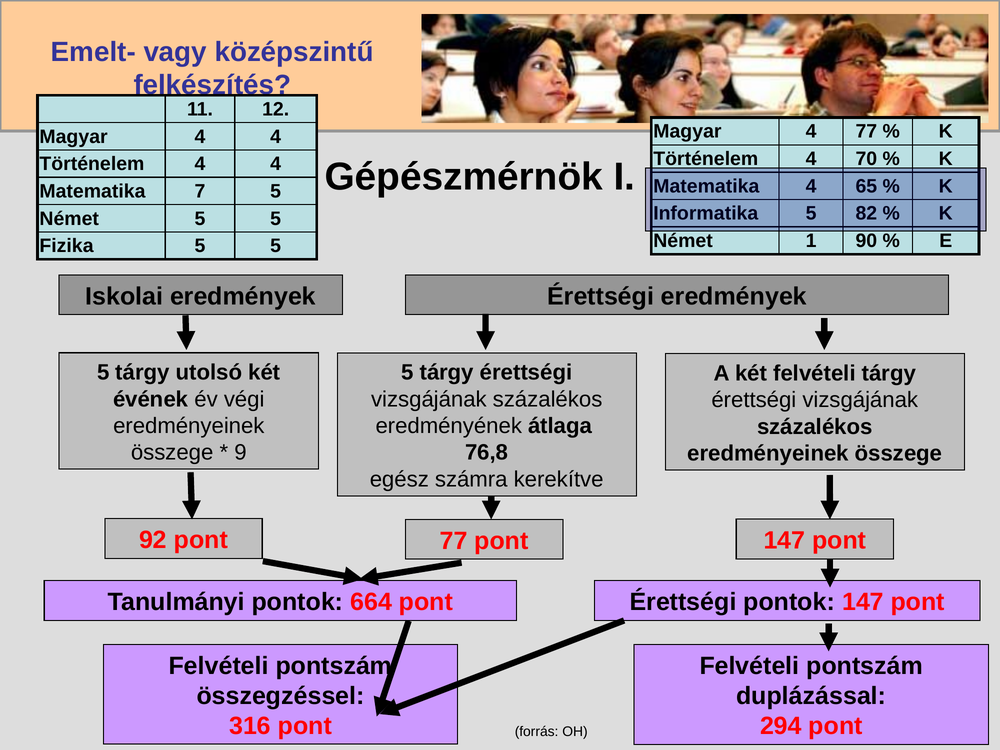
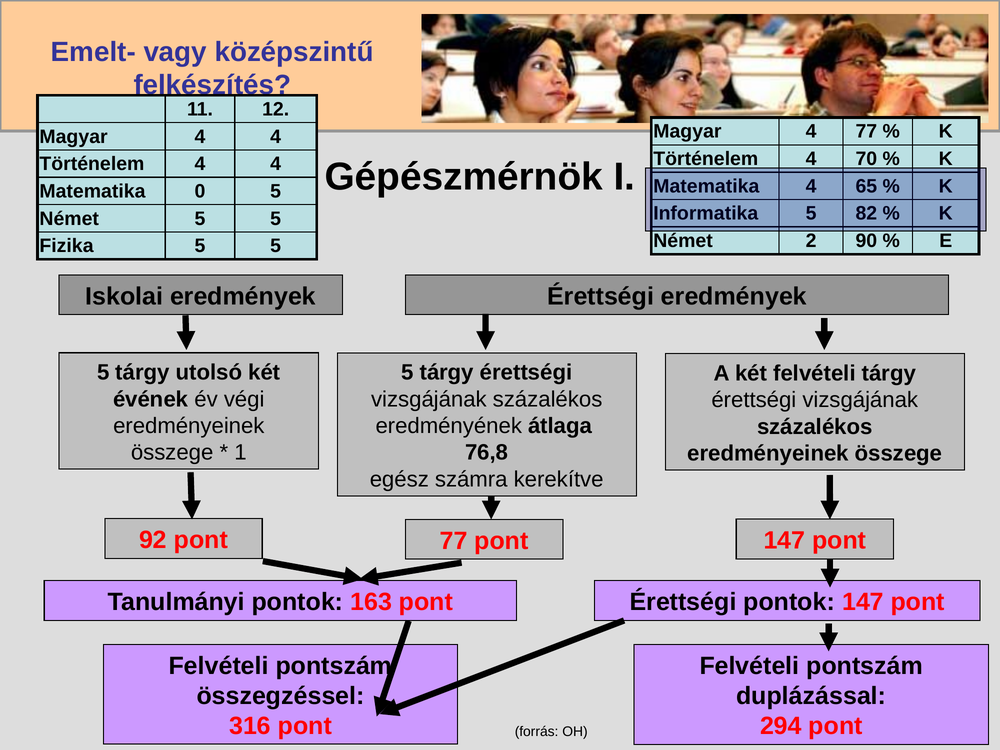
7: 7 -> 0
1: 1 -> 2
9: 9 -> 1
664: 664 -> 163
